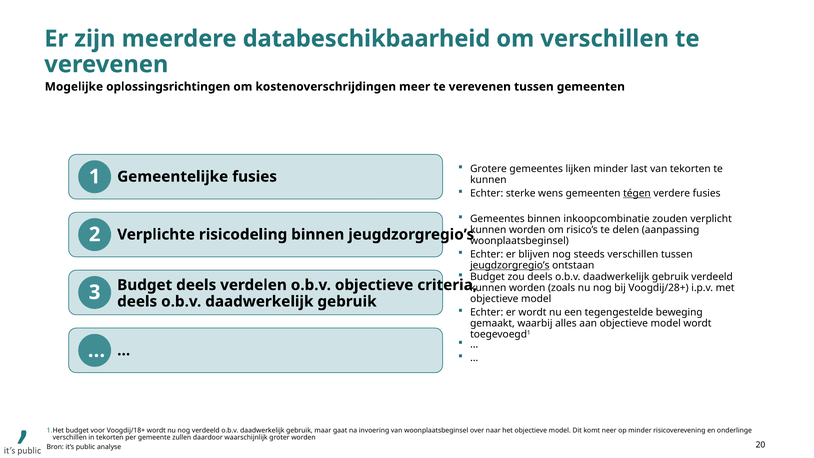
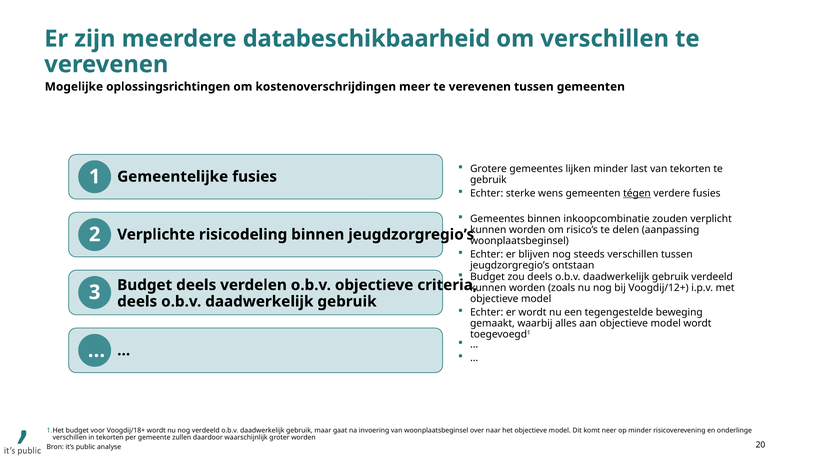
kunnen at (488, 180): kunnen -> gebruik
jeugdzorgregio’s at (510, 265) underline: present -> none
Voogdij/28+: Voogdij/28+ -> Voogdij/12+
